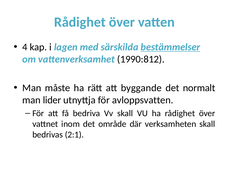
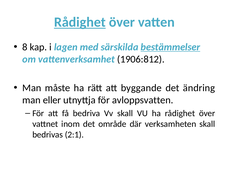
Rådighet at (80, 22) underline: none -> present
4: 4 -> 8
1990:812: 1990:812 -> 1906:812
normalt: normalt -> ändring
lider: lider -> eller
